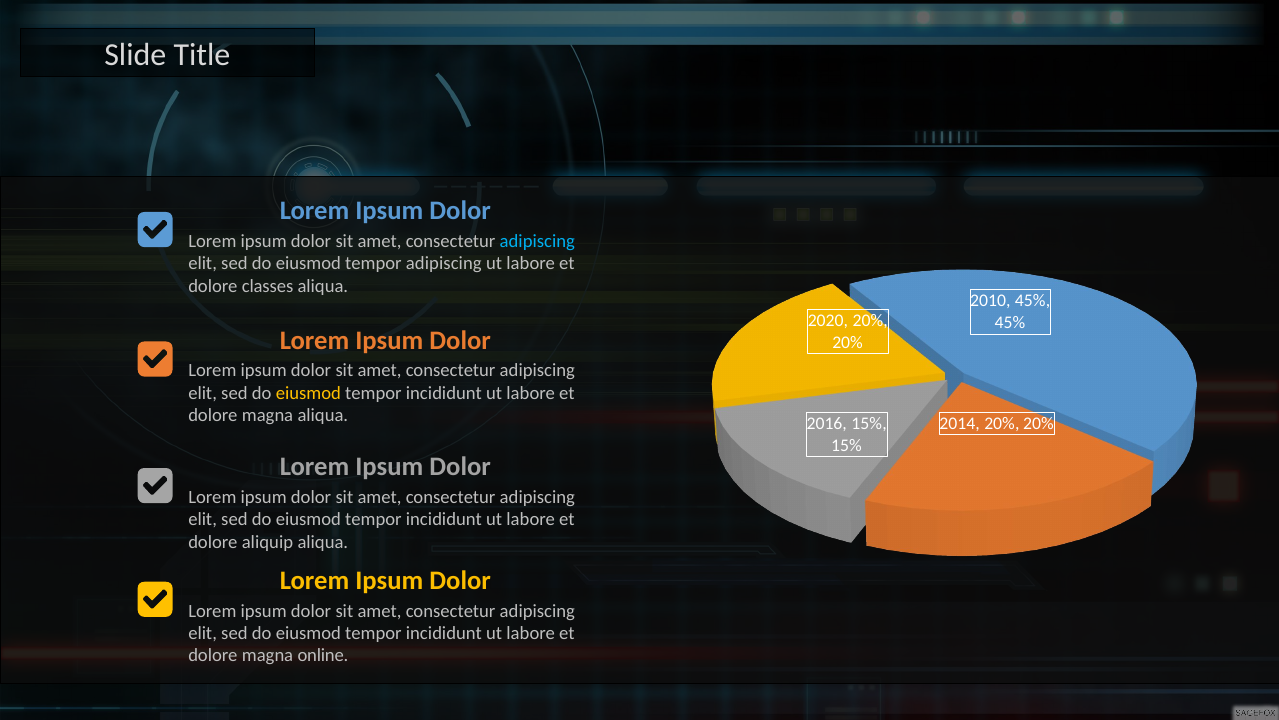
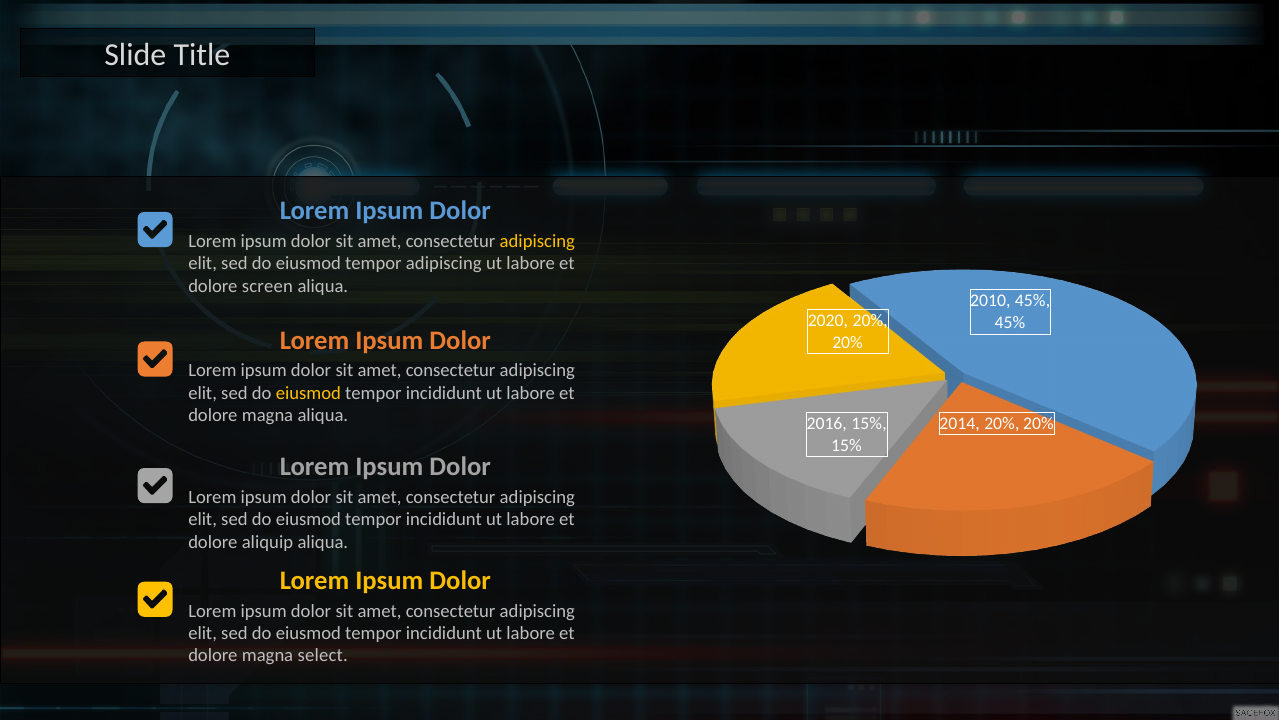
adipiscing at (537, 241) colour: light blue -> yellow
classes: classes -> screen
online: online -> select
